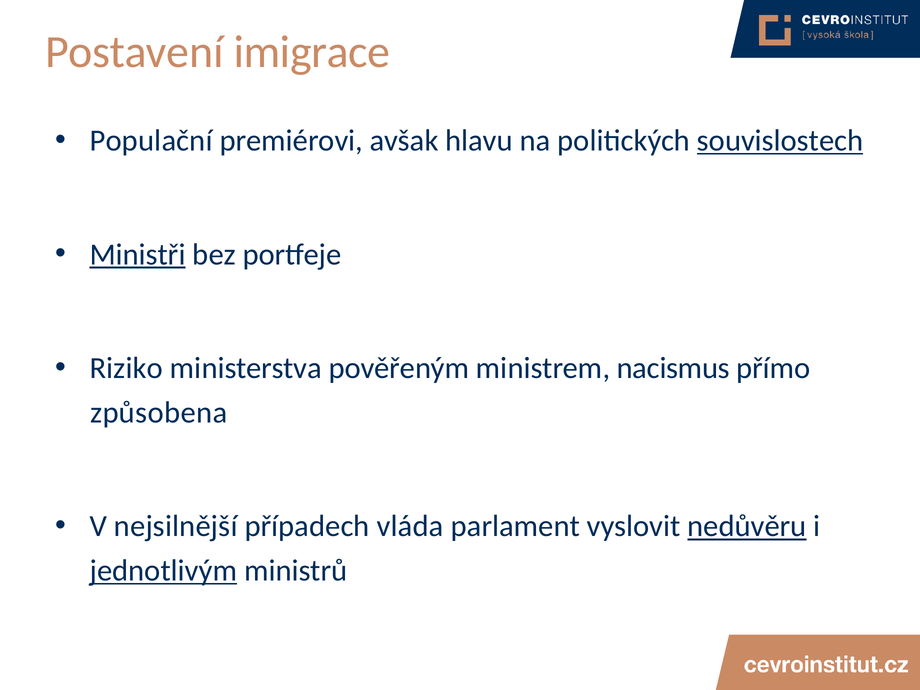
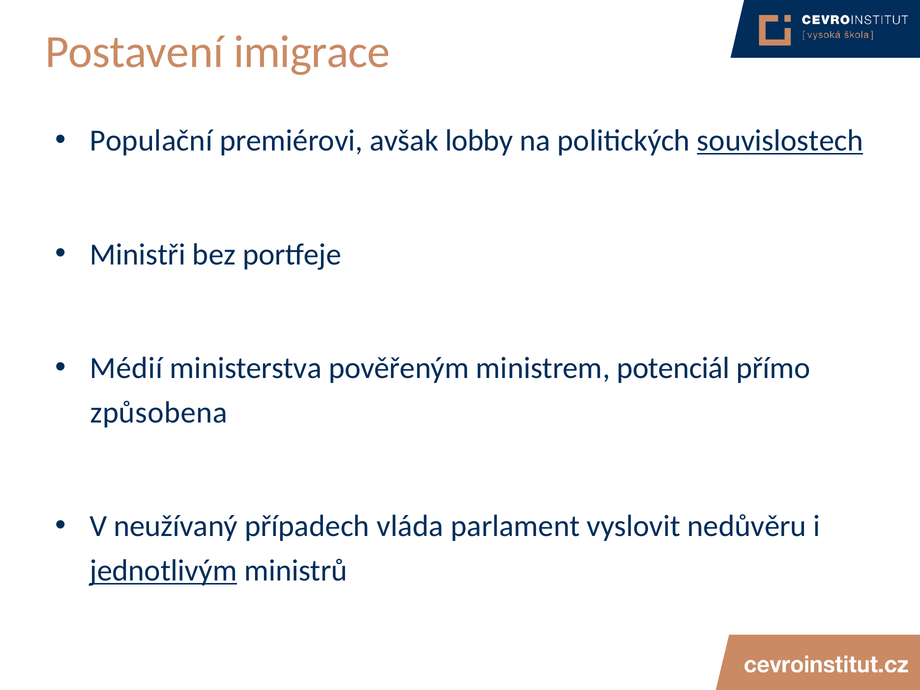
hlavu: hlavu -> lobby
Ministři underline: present -> none
Riziko: Riziko -> Médií
nacismus: nacismus -> potenciál
nejsilnější: nejsilnější -> neužívaný
nedůvěru underline: present -> none
